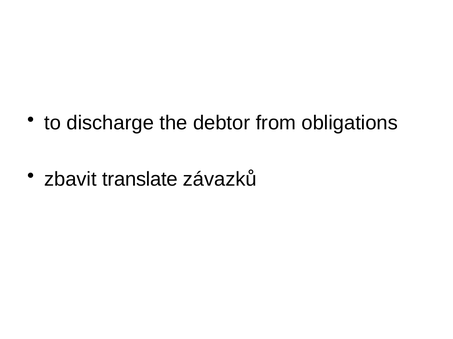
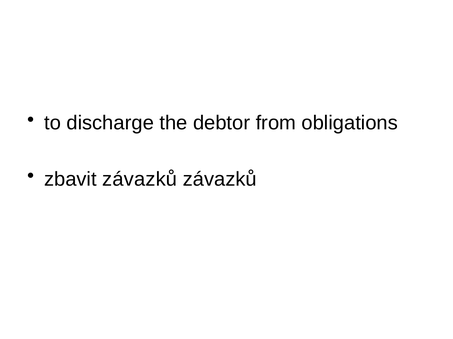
zbavit translate: translate -> závazků
